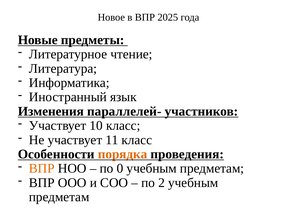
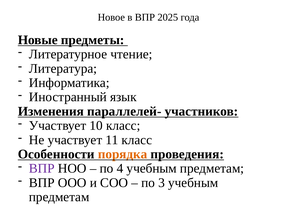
ВПР at (42, 168) colour: orange -> purple
0: 0 -> 4
2: 2 -> 3
